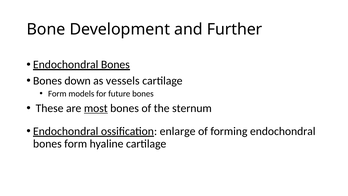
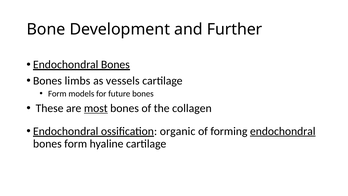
down: down -> limbs
sternum: sternum -> collagen
enlarge: enlarge -> organic
endochondral at (283, 131) underline: none -> present
